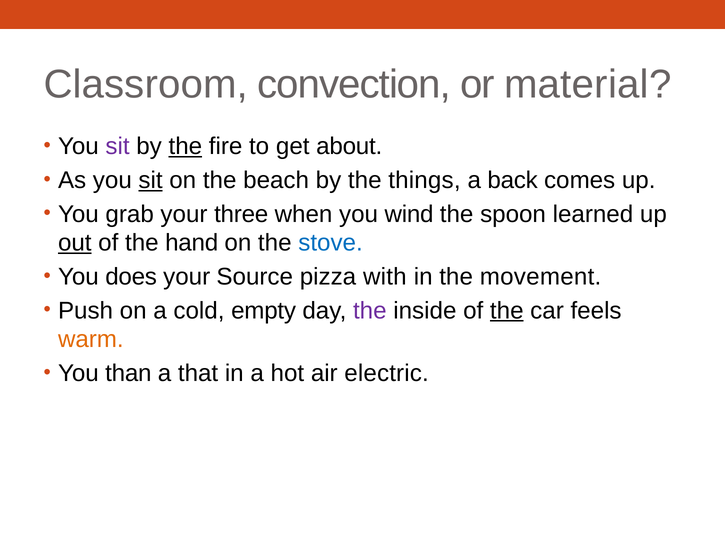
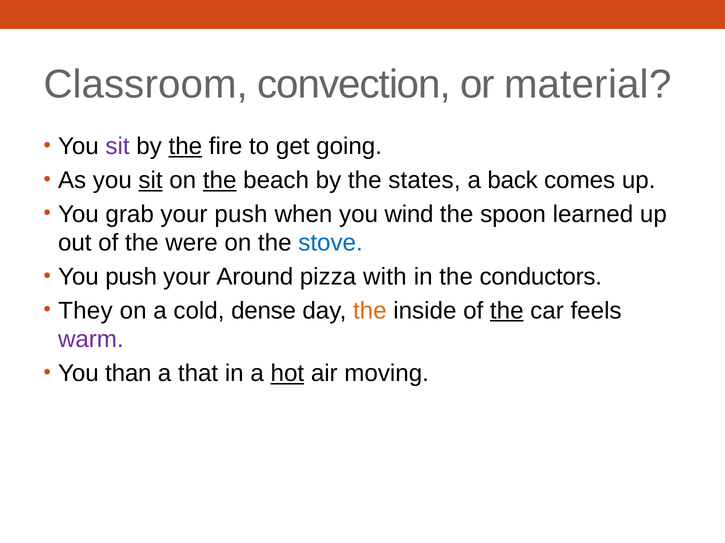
about: about -> going
the at (220, 181) underline: none -> present
things: things -> states
your three: three -> push
out underline: present -> none
hand: hand -> were
You does: does -> push
Source: Source -> Around
movement: movement -> conductors
Push: Push -> They
empty: empty -> dense
the at (370, 311) colour: purple -> orange
warm colour: orange -> purple
hot underline: none -> present
electric: electric -> moving
